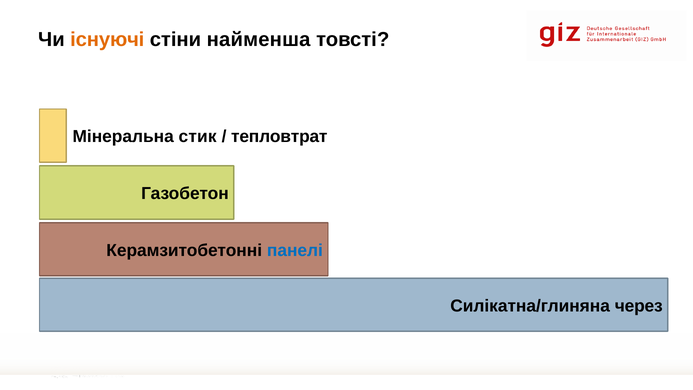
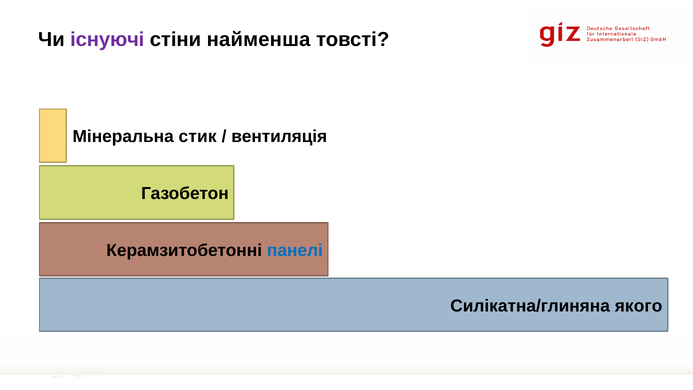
існуючі colour: orange -> purple
тепловтрат: тепловтрат -> вентиляція
через: через -> якого
